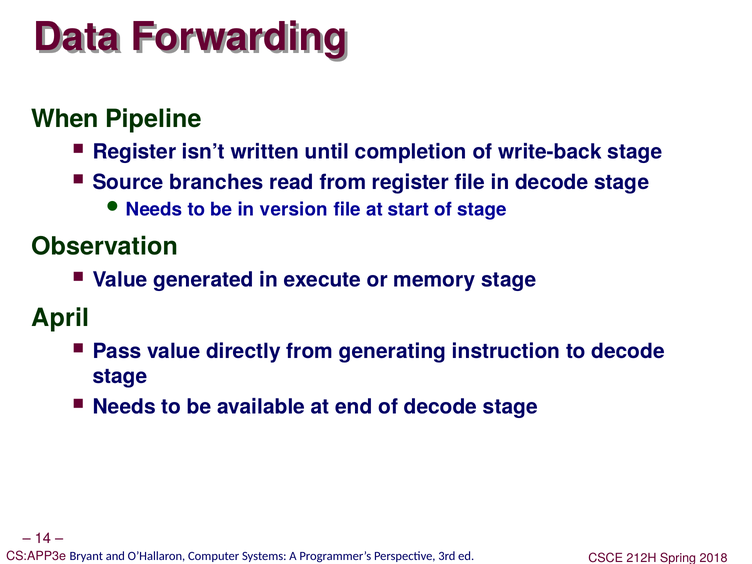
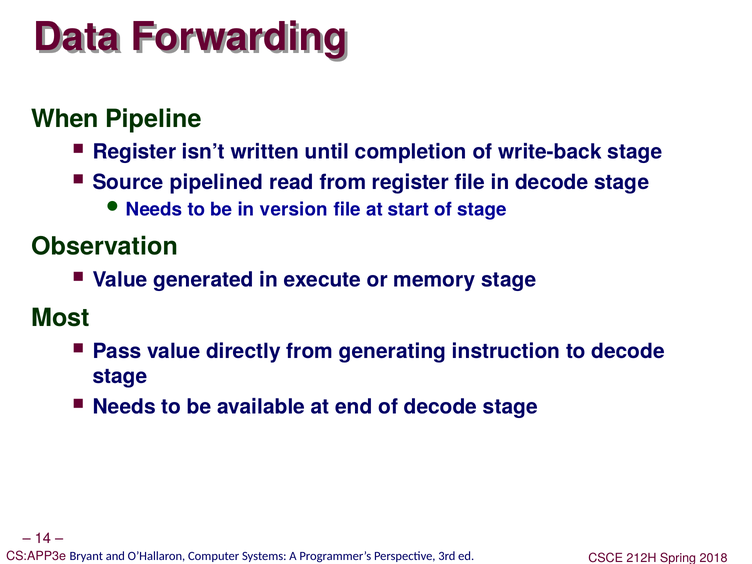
branches: branches -> pipelined
April: April -> Most
